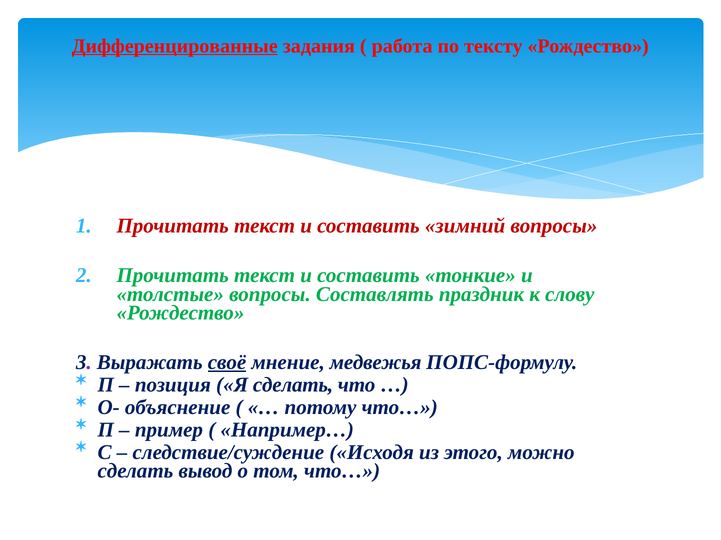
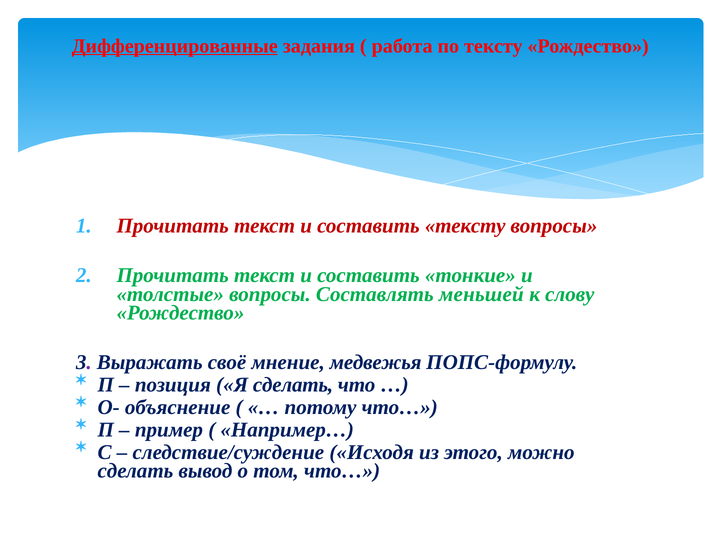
составить зимний: зимний -> тексту
праздник: праздник -> меньшей
своё underline: present -> none
